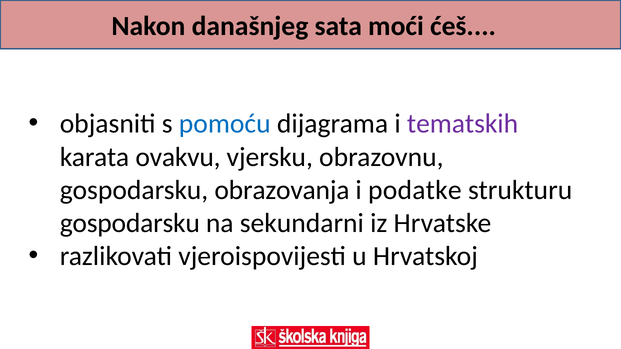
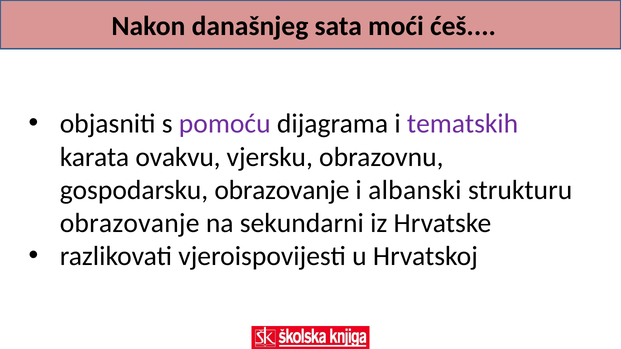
pomoću colour: blue -> purple
gospodarsku obrazovanja: obrazovanja -> obrazovanje
podatke: podatke -> albanski
gospodarsku at (130, 223): gospodarsku -> obrazovanje
